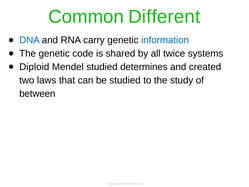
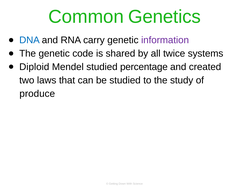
Different: Different -> Genetics
information colour: blue -> purple
determines: determines -> percentage
between: between -> produce
